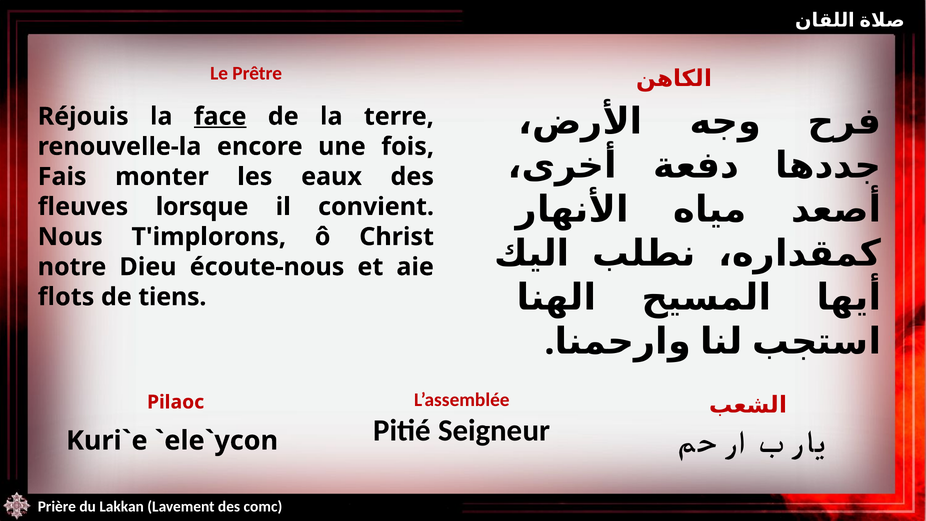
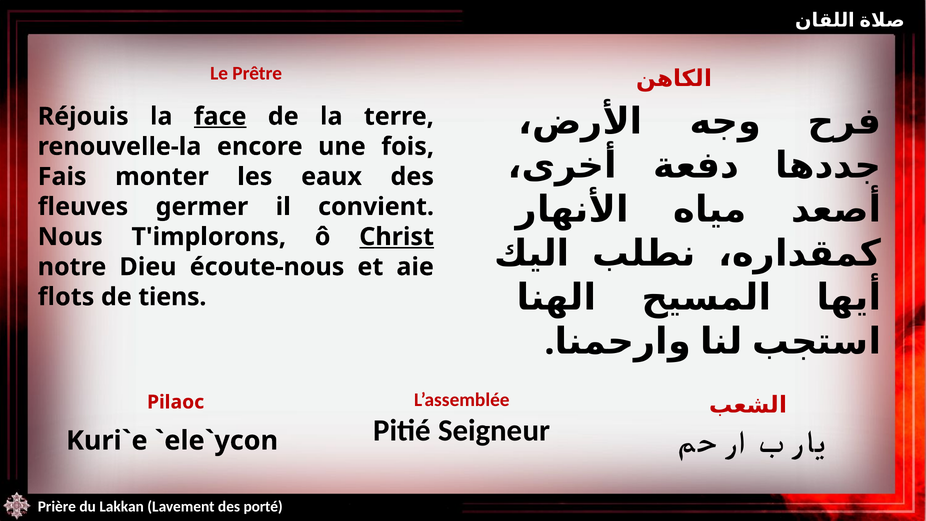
lorsque: lorsque -> germer
Christ underline: none -> present
comc: comc -> porté
